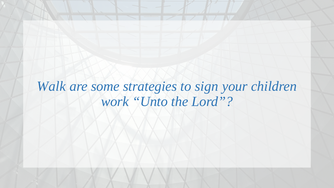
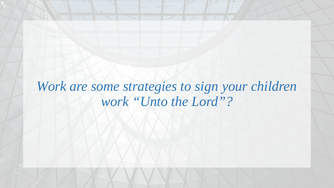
Walk at (51, 86): Walk -> Work
